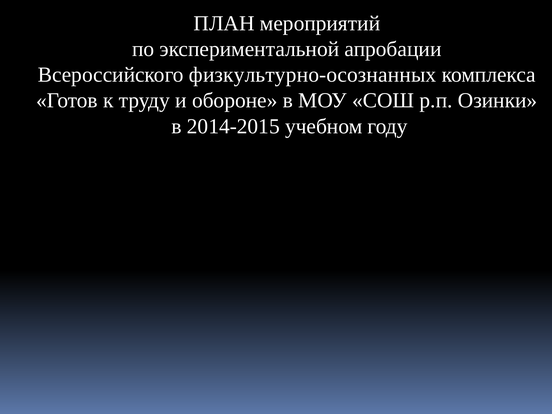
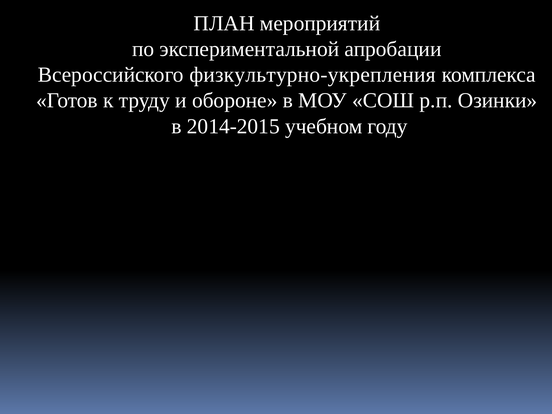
физкультурно-осознанных: физкультурно-осознанных -> физкультурно-укрепления
